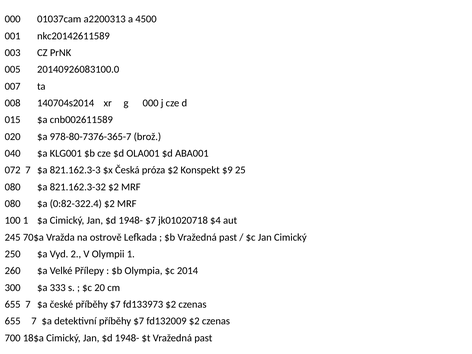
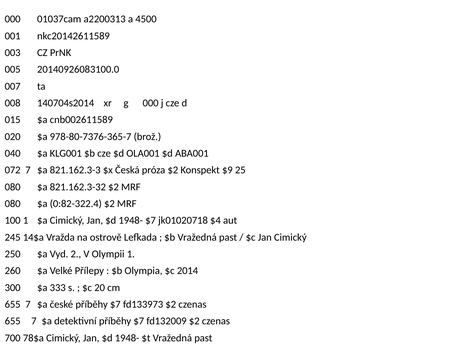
70$a: 70$a -> 14$a
18$a: 18$a -> 78$a
